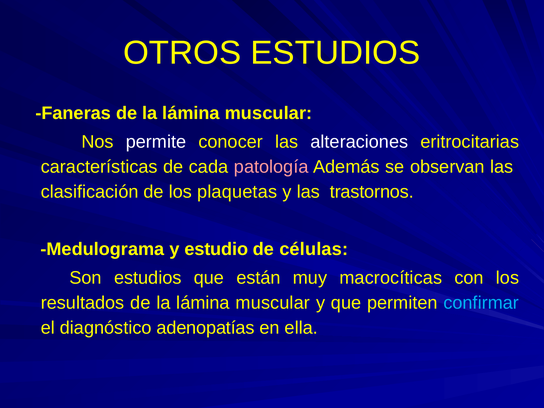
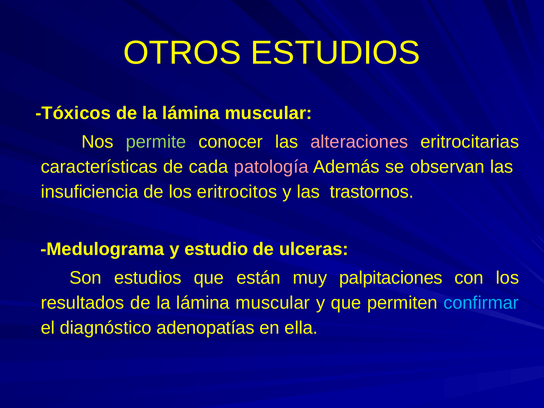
Faneras: Faneras -> Tóxicos
permite colour: white -> light green
alteraciones colour: white -> pink
clasificación: clasificación -> insuficiencia
plaquetas: plaquetas -> eritrocitos
células: células -> ulceras
macrocíticas: macrocíticas -> palpitaciones
